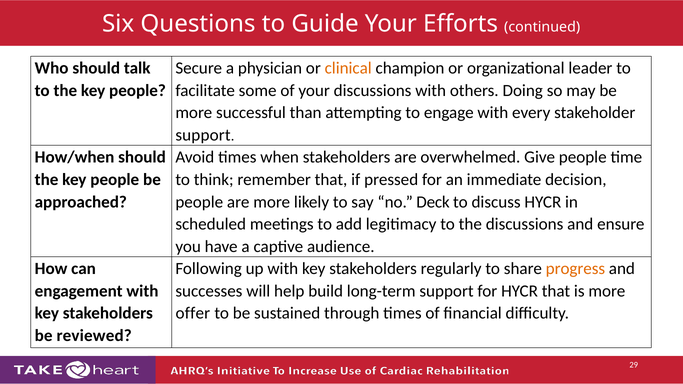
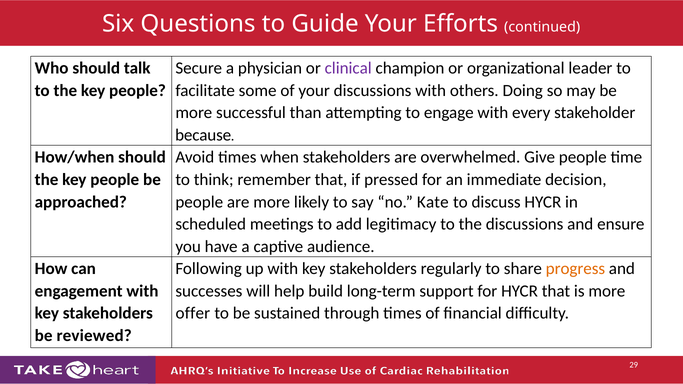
clinical colour: orange -> purple
support at (203, 135): support -> because
Deck: Deck -> Kate
